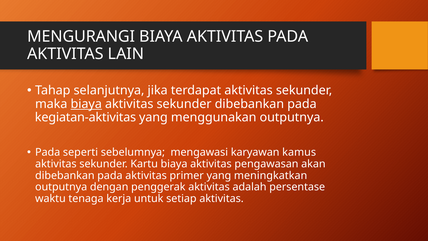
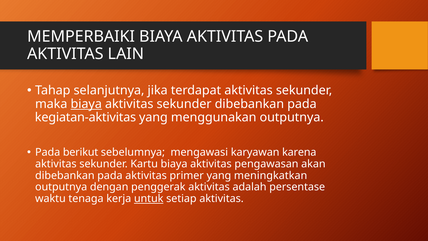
MENGURANGI: MENGURANGI -> MEMPERBAIKI
seperti: seperti -> berikut
kamus: kamus -> karena
untuk underline: none -> present
